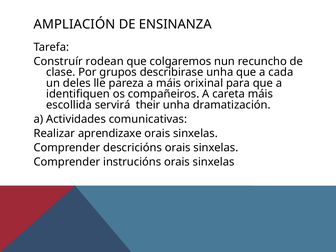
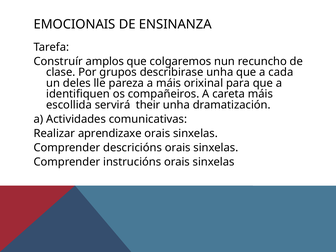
AMPLIACIÓN: AMPLIACIÓN -> EMOCIONAIS
rodean: rodean -> amplos
